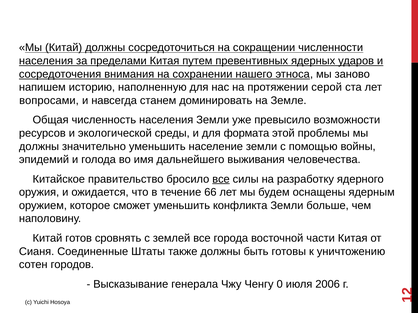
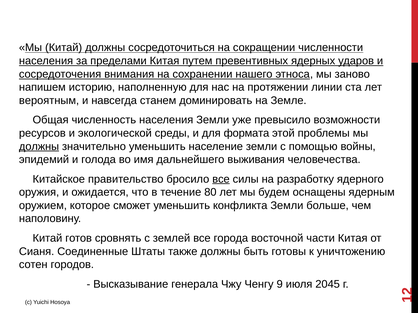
серой: серой -> линии
вопросами: вопросами -> вероятным
должны at (39, 147) underline: none -> present
66: 66 -> 80
0: 0 -> 9
2006: 2006 -> 2045
